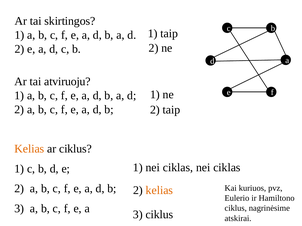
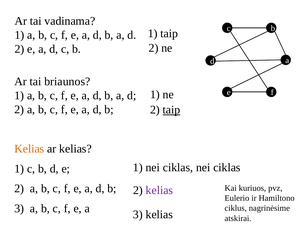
skirtingos: skirtingos -> vadinama
atviruoju: atviruoju -> briaunos
taip at (171, 110) underline: none -> present
ar ciklus: ciklus -> kelias
kelias at (159, 191) colour: orange -> purple
3 ciklus: ciklus -> kelias
